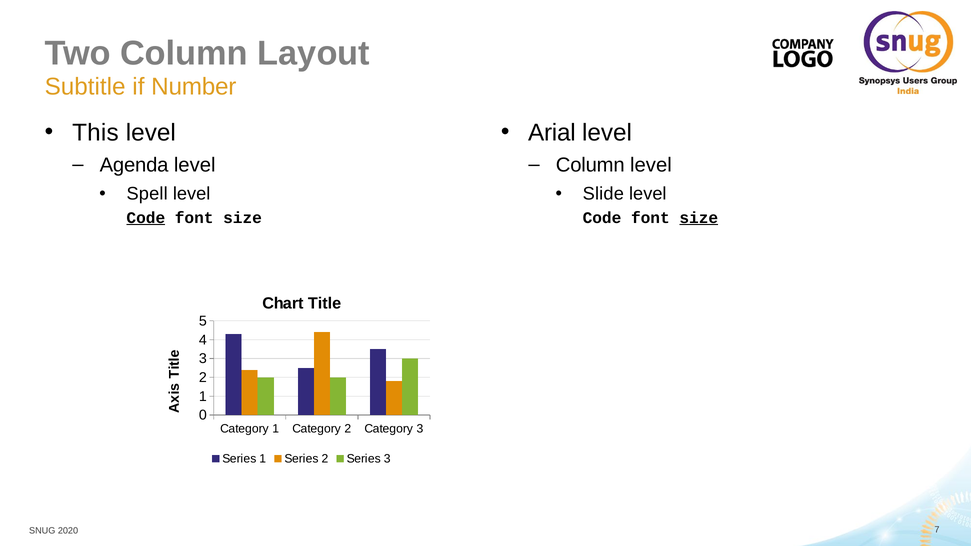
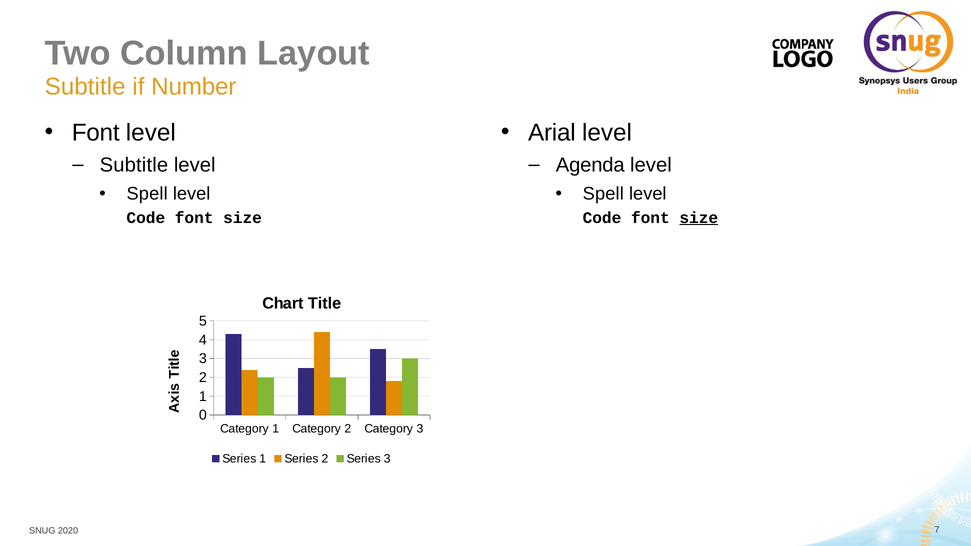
This at (95, 133): This -> Font
Agenda at (134, 165): Agenda -> Subtitle
Column at (590, 165): Column -> Agenda
Slide at (603, 194): Slide -> Spell
Code at (146, 218) underline: present -> none
